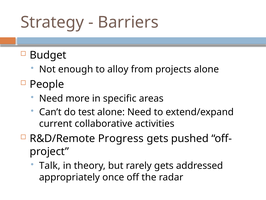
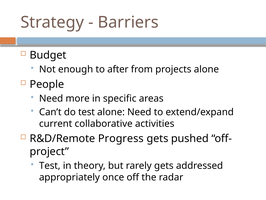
alloy: alloy -> after
Talk at (50, 165): Talk -> Test
